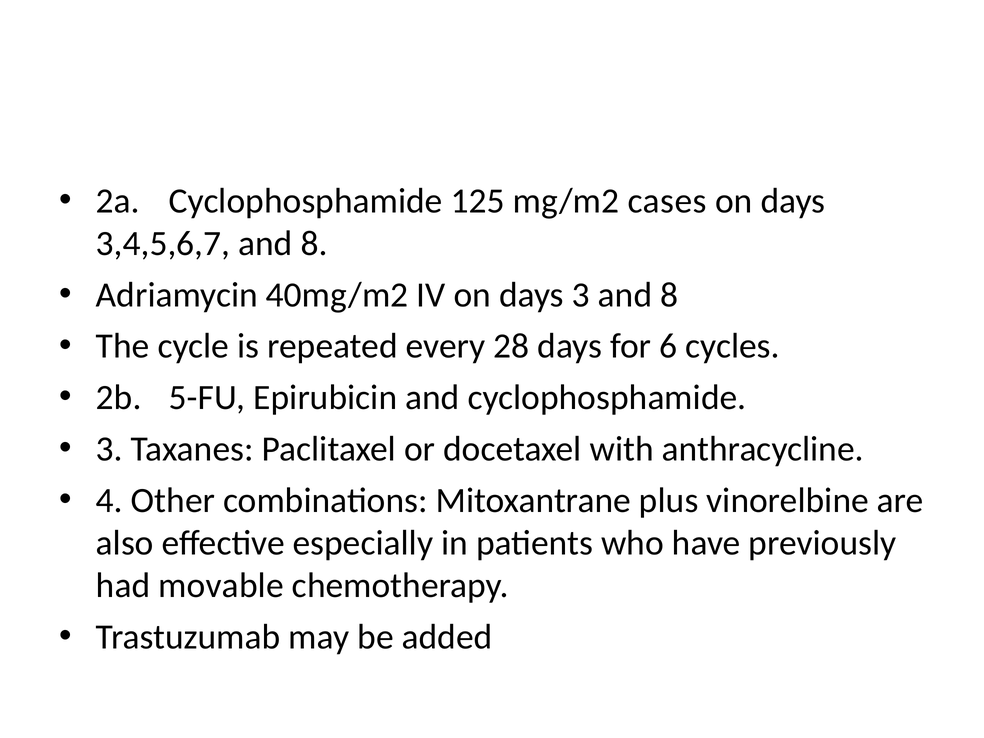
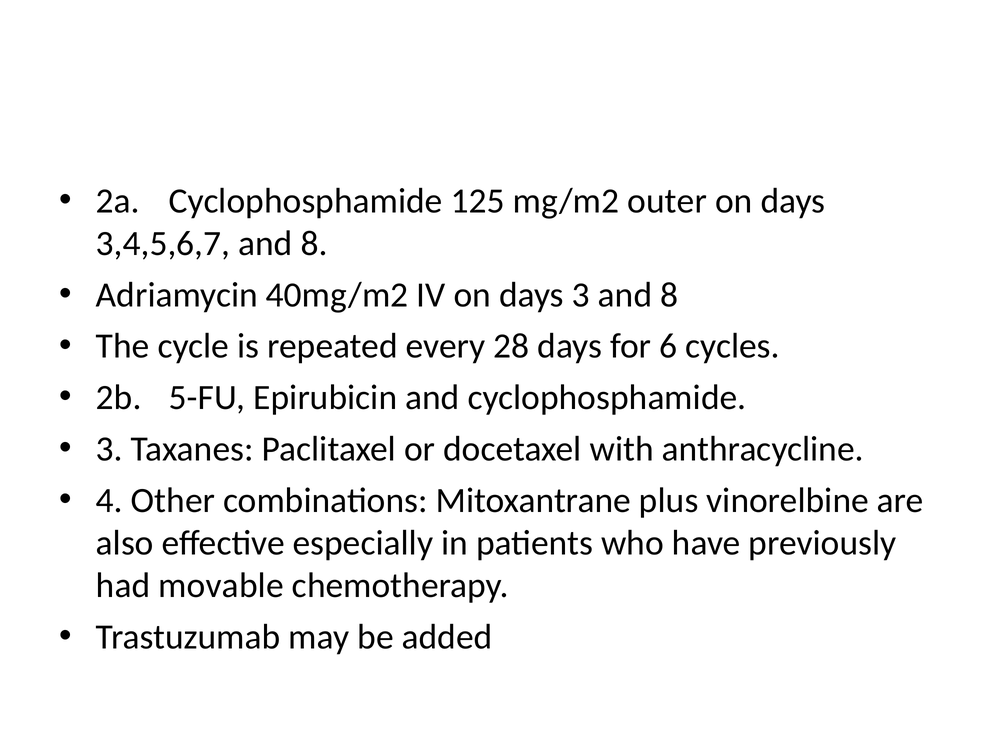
cases: cases -> outer
